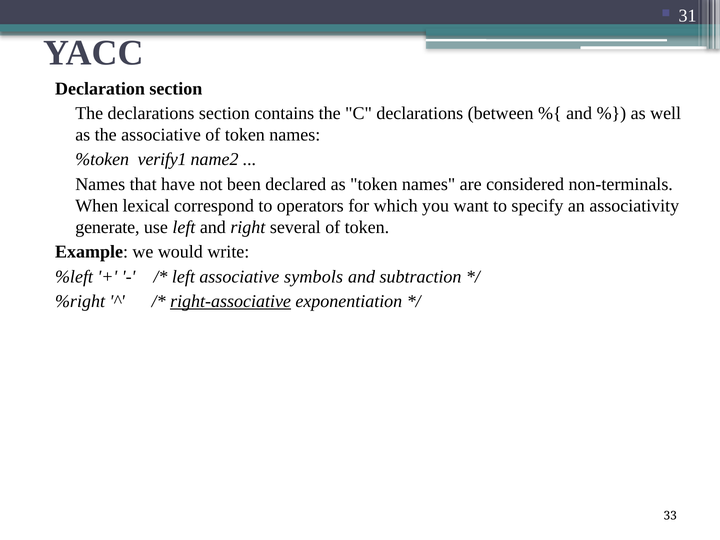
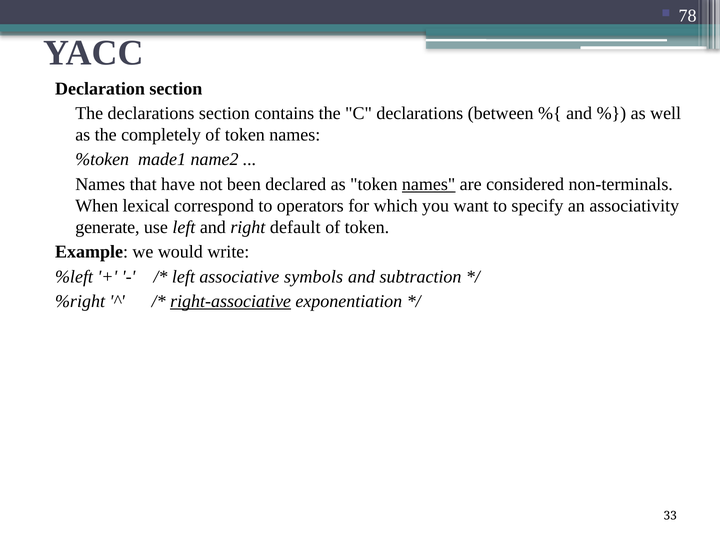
31: 31 -> 78
the associative: associative -> completely
verify1: verify1 -> made1
names at (429, 184) underline: none -> present
several: several -> default
